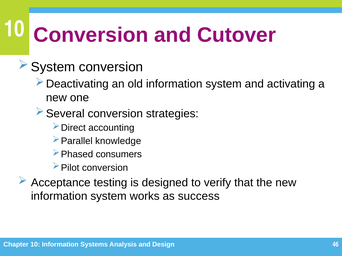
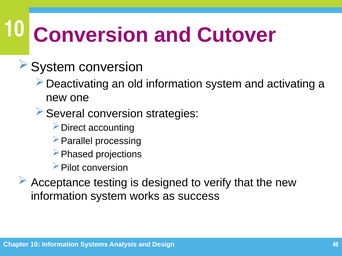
knowledge: knowledge -> processing
consumers: consumers -> projections
